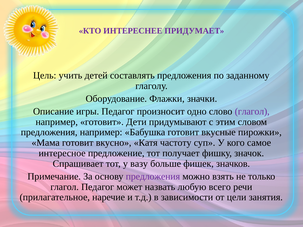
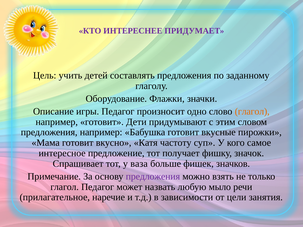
глагол at (252, 112) colour: purple -> orange
вазу: вазу -> ваза
всего: всего -> мыло
